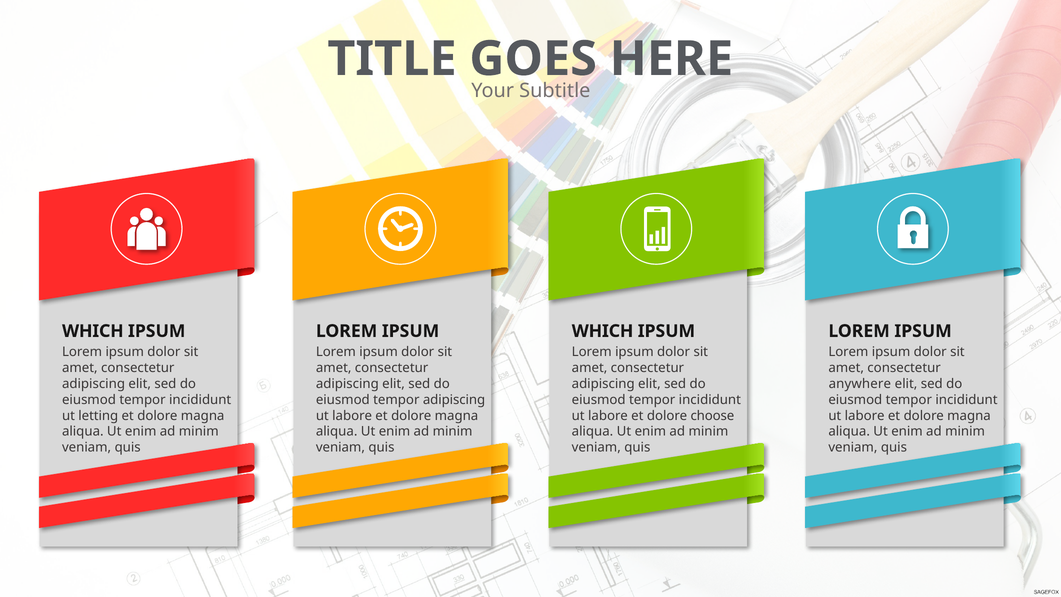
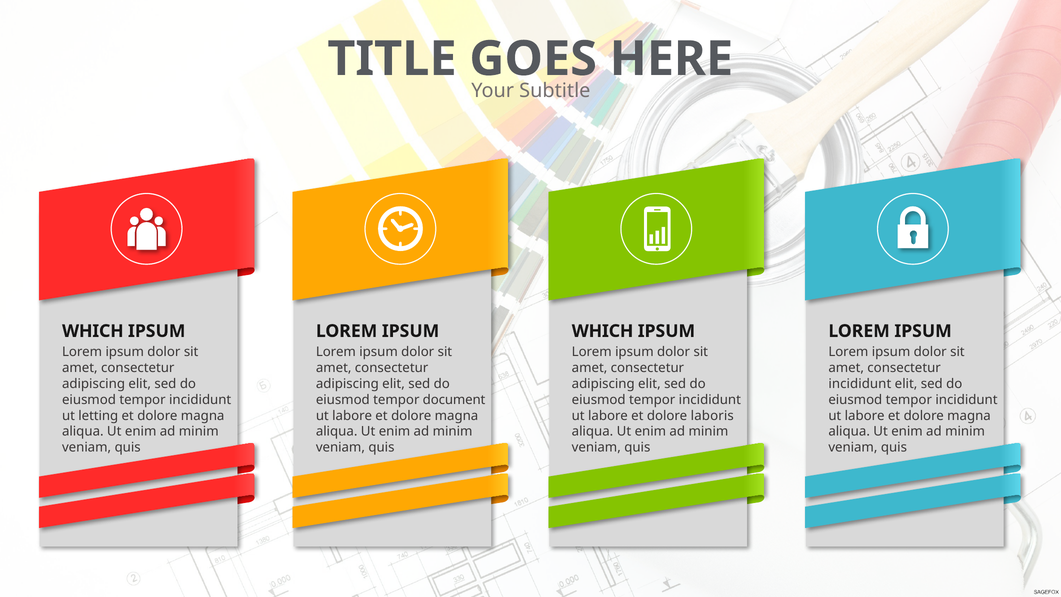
anywhere at (860, 384): anywhere -> incididunt
tempor adipiscing: adipiscing -> document
choose: choose -> laboris
